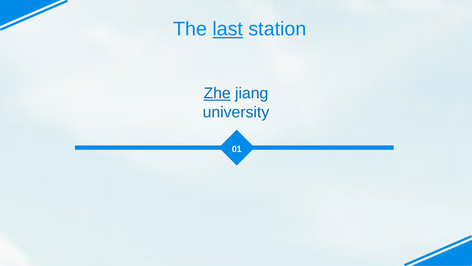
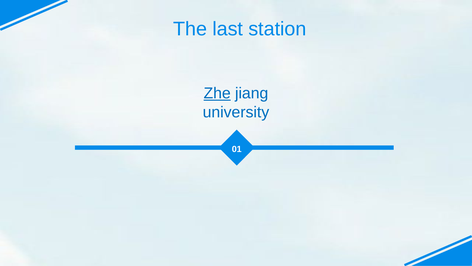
last underline: present -> none
